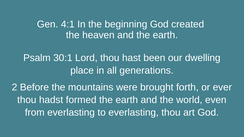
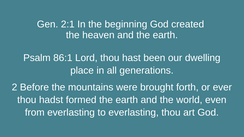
4:1: 4:1 -> 2:1
30:1: 30:1 -> 86:1
